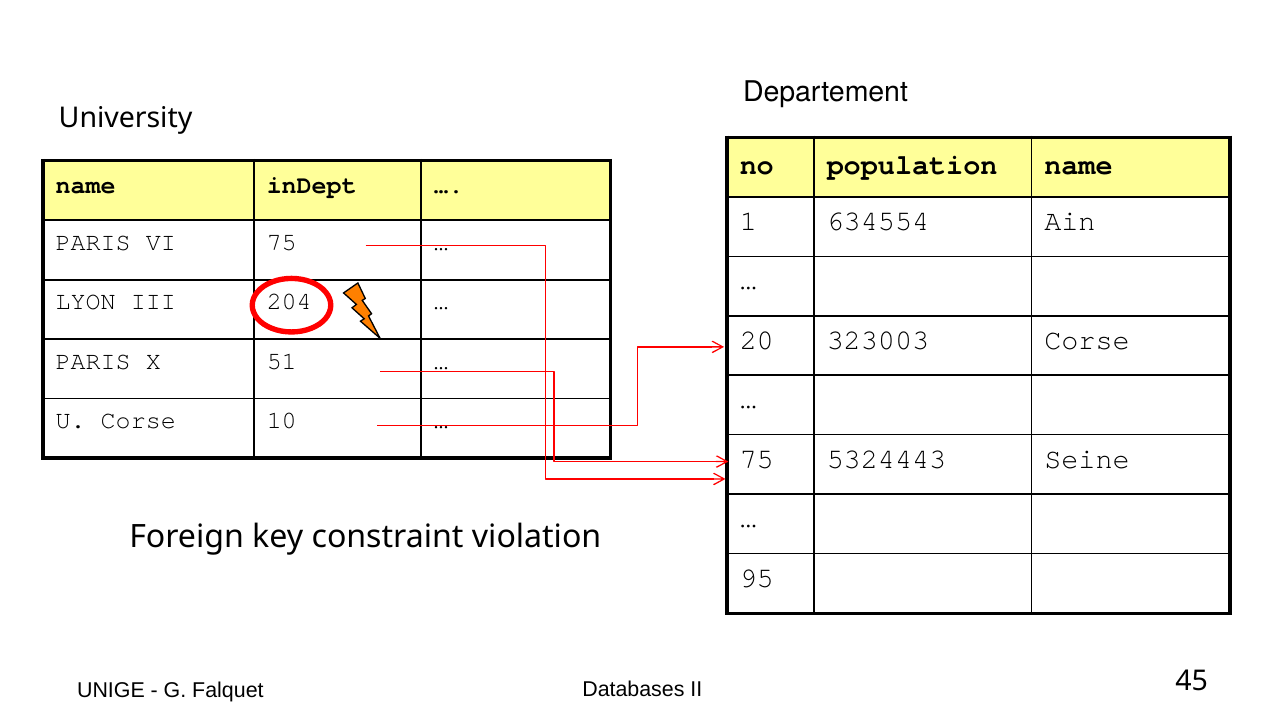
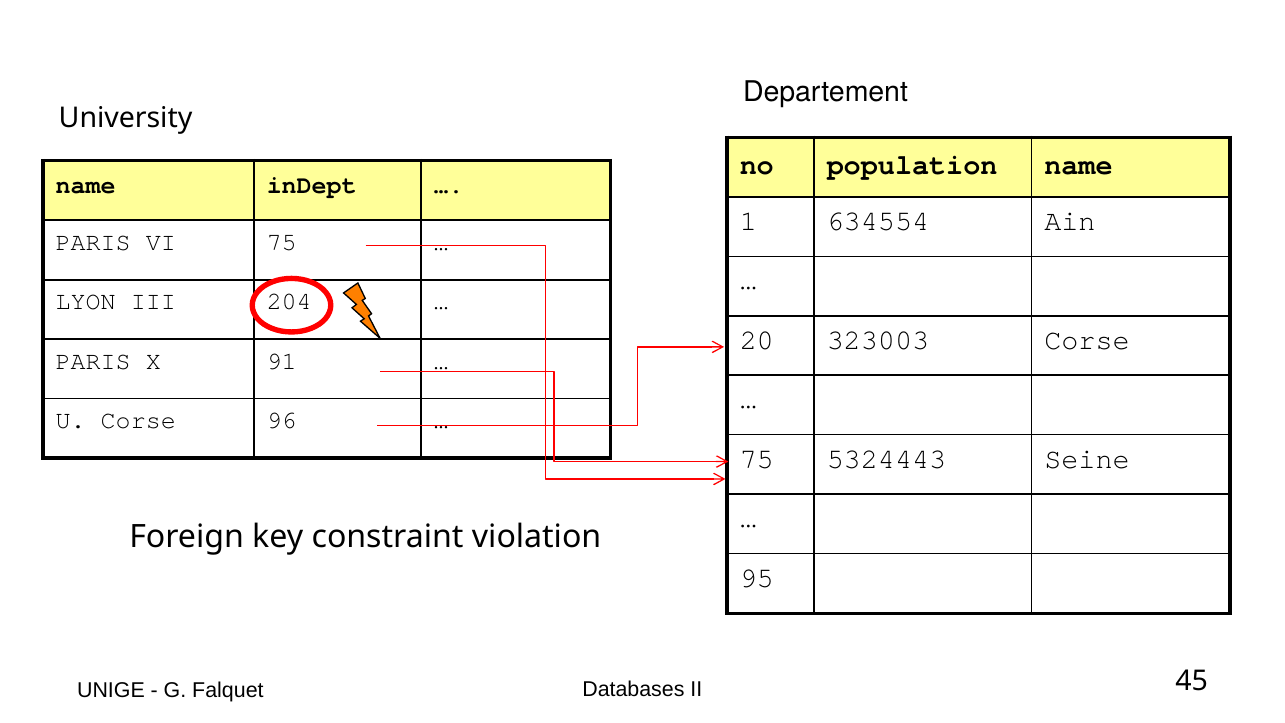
51: 51 -> 91
10: 10 -> 96
